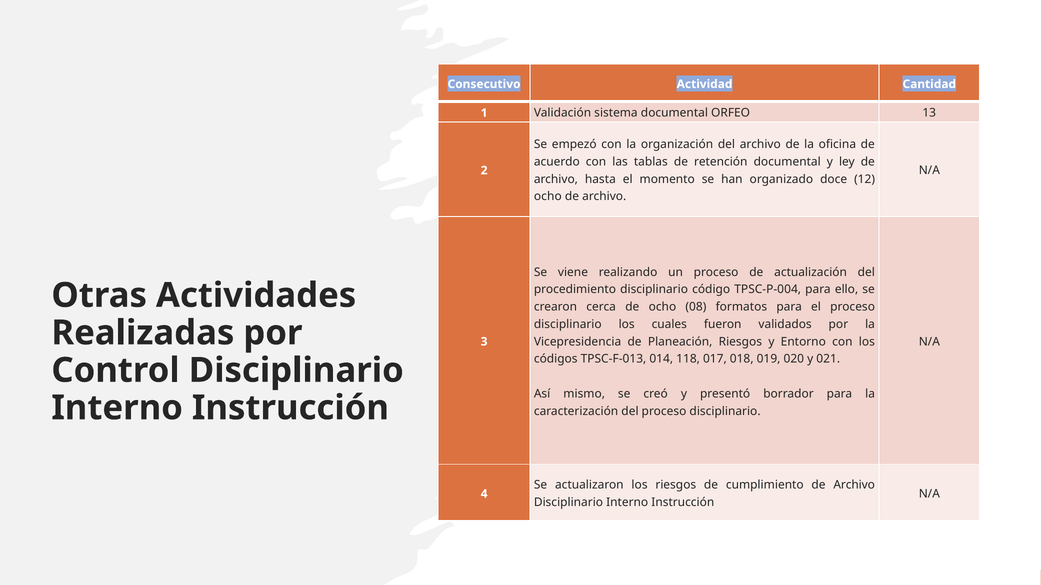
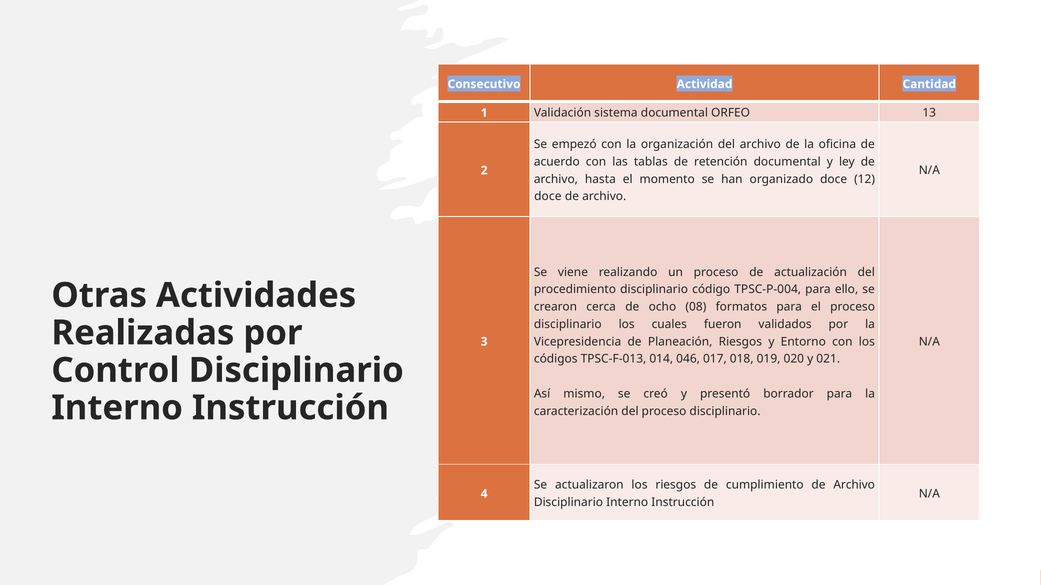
ocho at (548, 197): ocho -> doce
118: 118 -> 046
